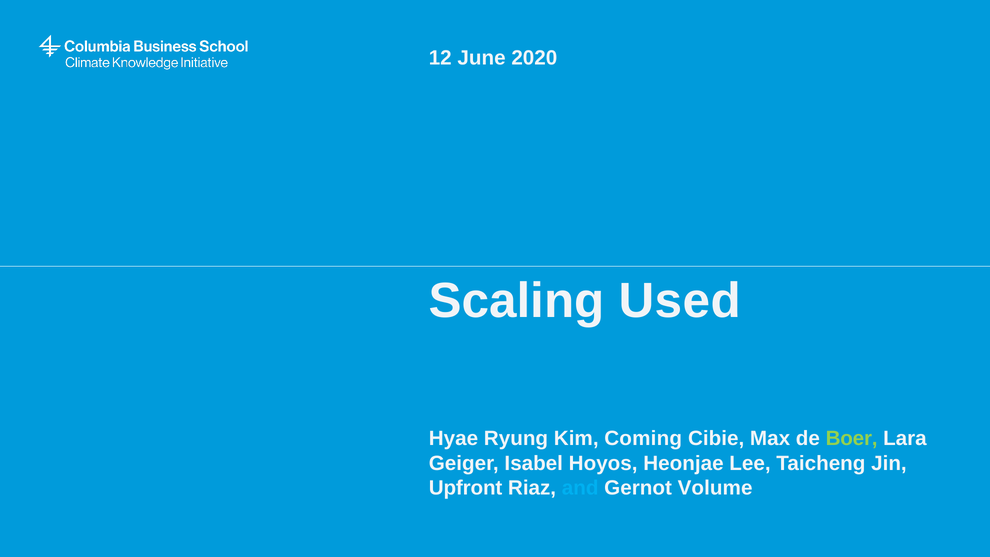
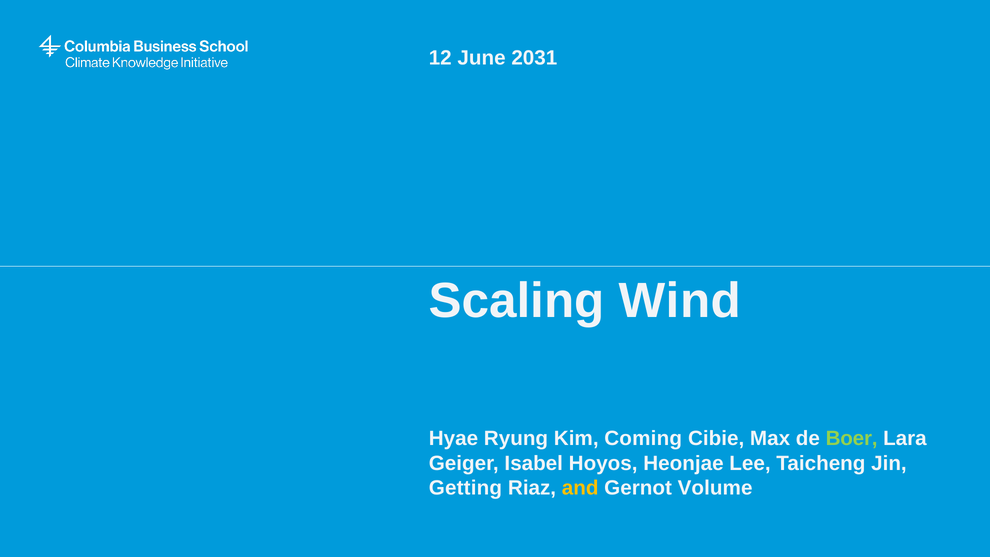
2020: 2020 -> 2031
Used: Used -> Wind
Upfront: Upfront -> Getting
and colour: light blue -> yellow
